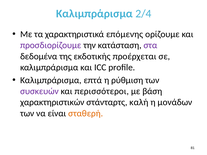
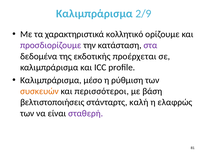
2/4: 2/4 -> 2/9
επόμενης: επόμενης -> κολλητικό
επτά: επτά -> μέσο
συσκευών colour: purple -> orange
χαρακτηριστικών: χαρακτηριστικών -> βελτιστοποιήσεις
μονάδων: μονάδων -> ελαφρώς
σταθερή colour: orange -> purple
